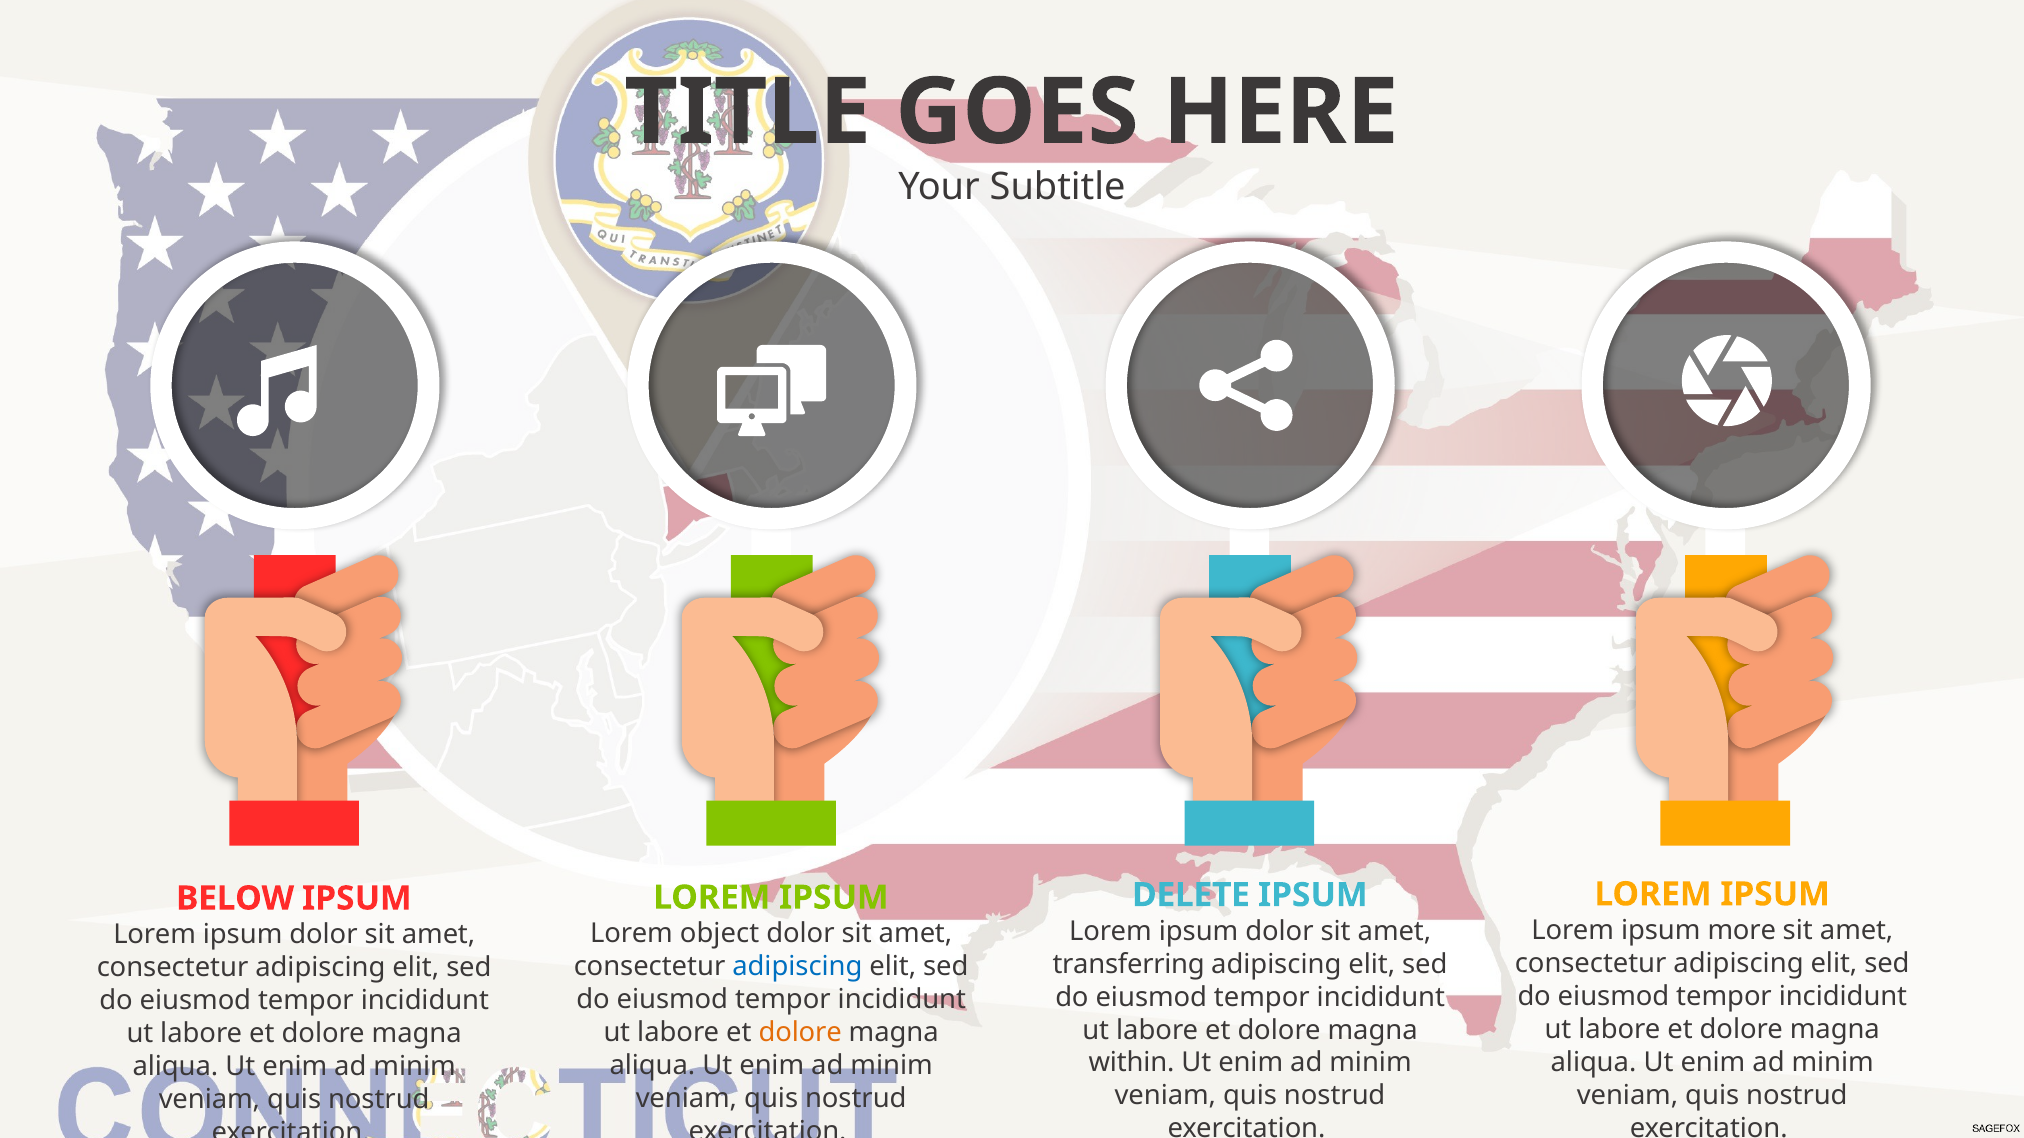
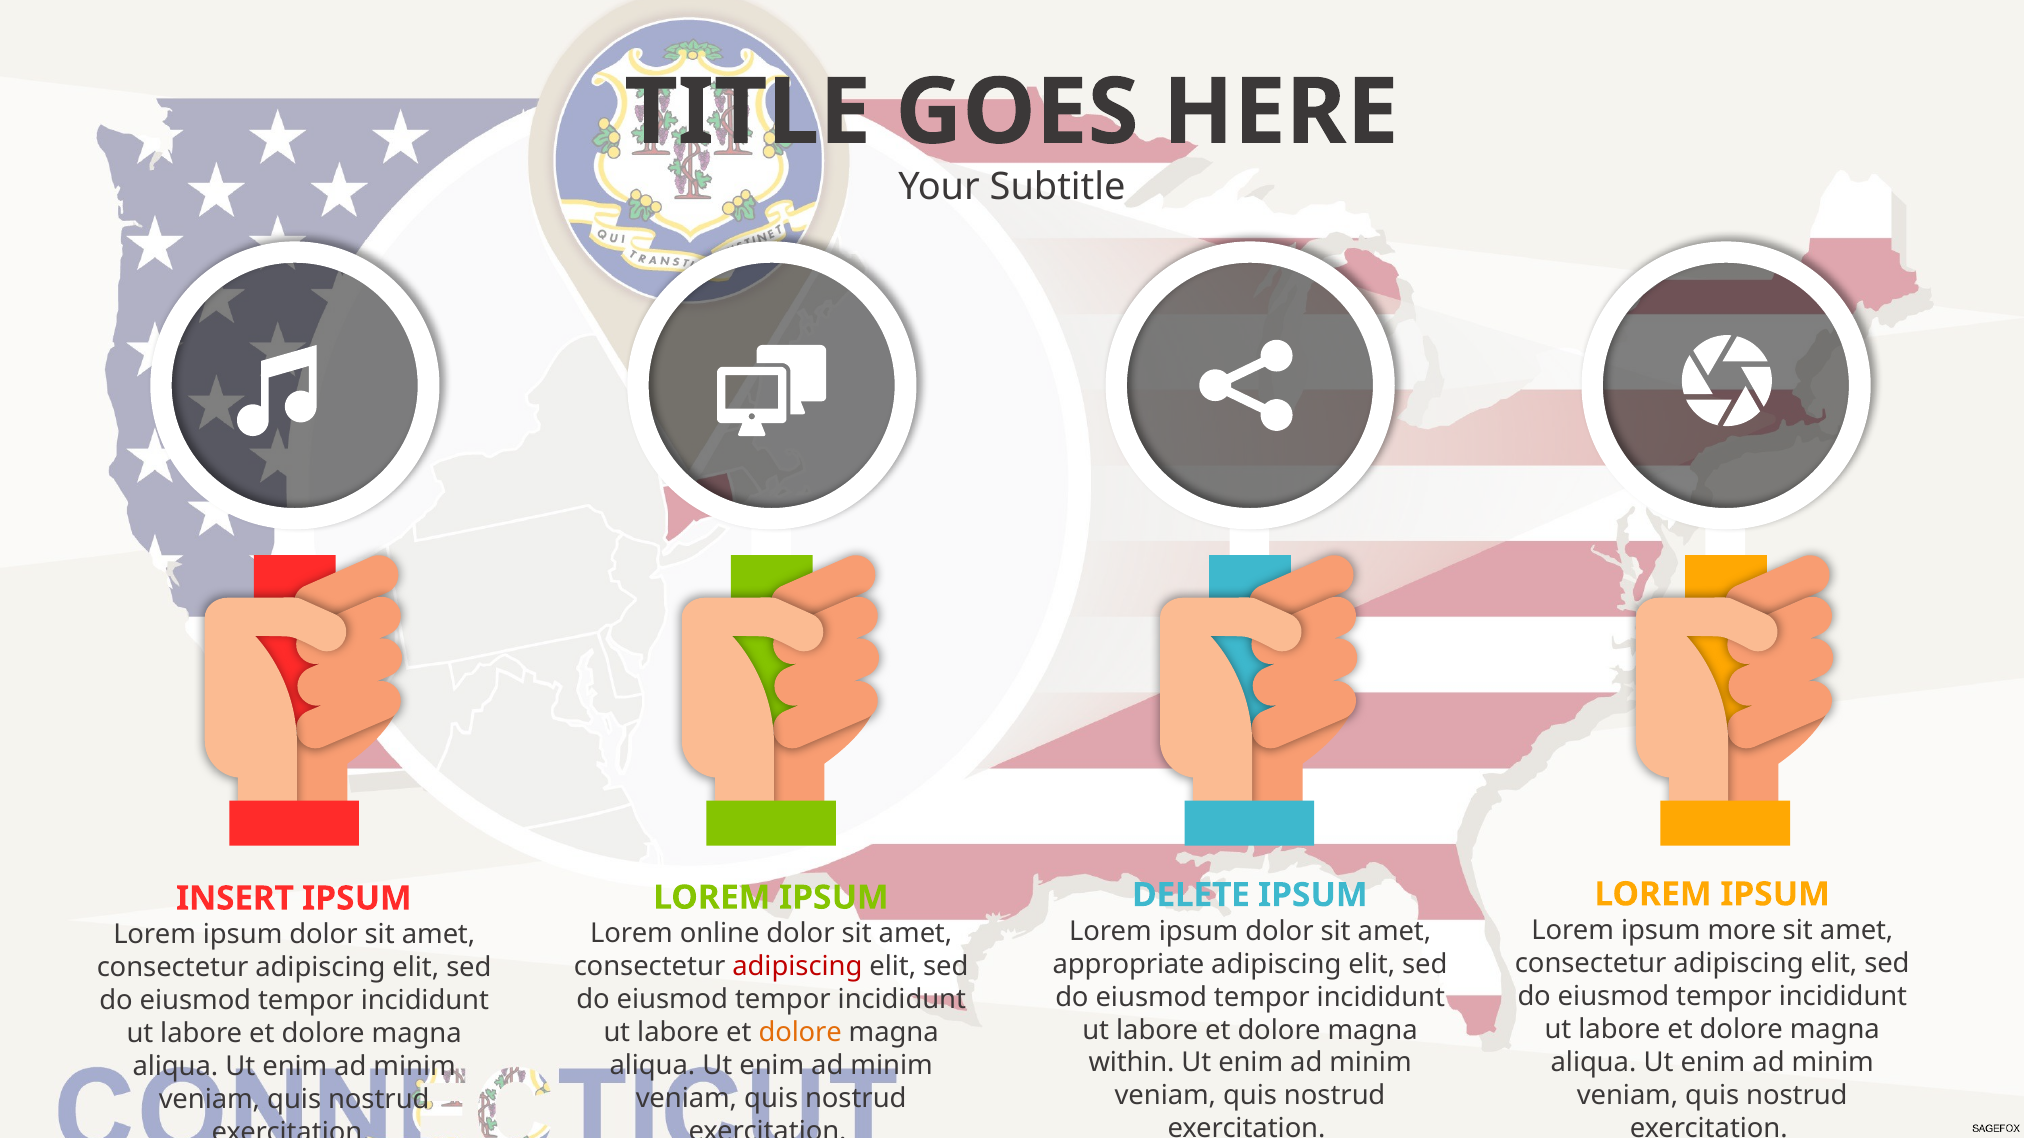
BELOW: BELOW -> INSERT
object: object -> online
transferring: transferring -> appropriate
adipiscing at (797, 967) colour: blue -> red
